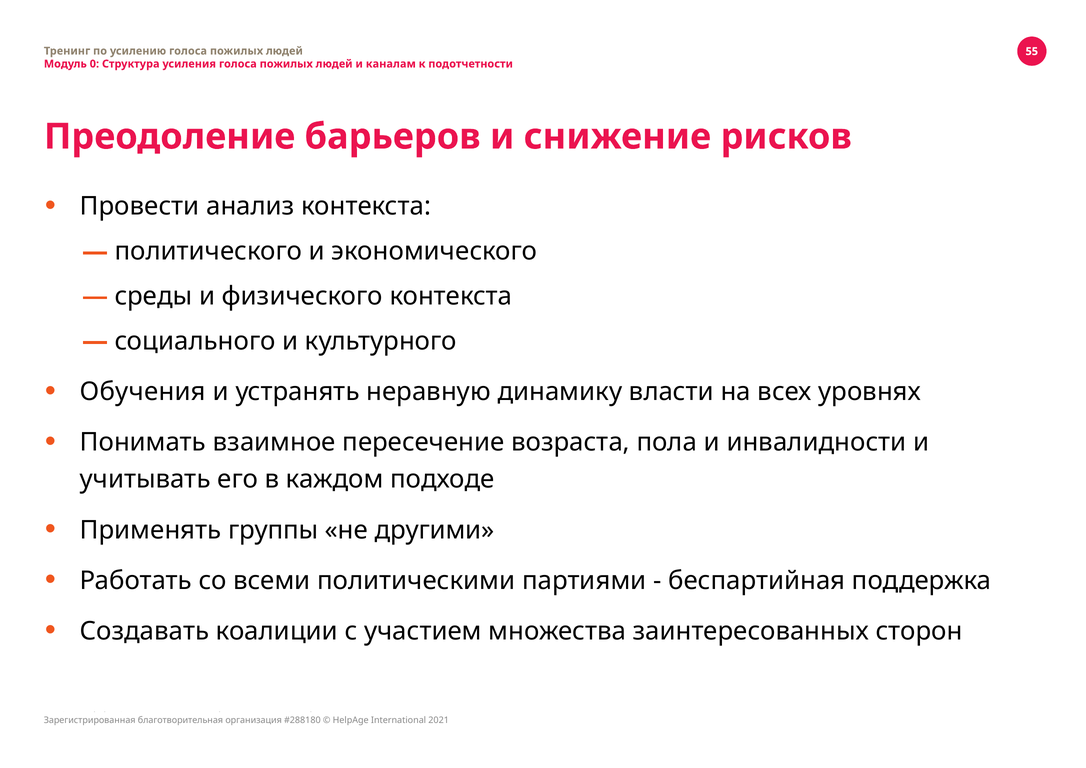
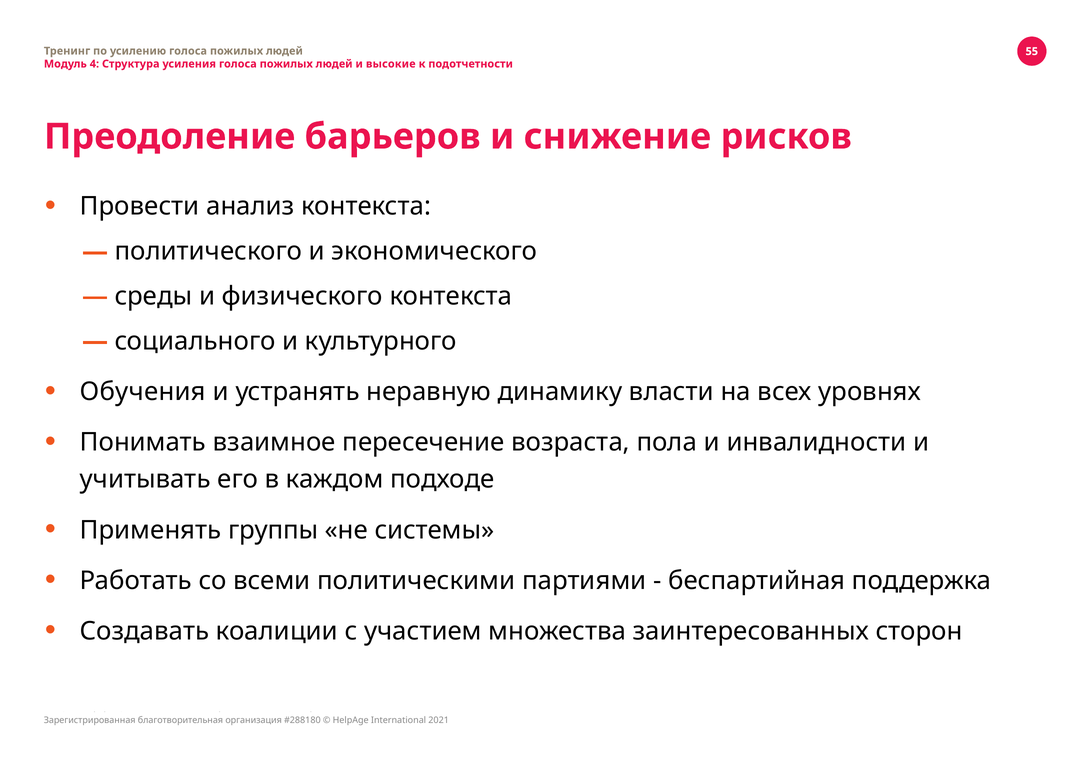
0: 0 -> 4
каналам: каналам -> высокие
другими: другими -> системы
